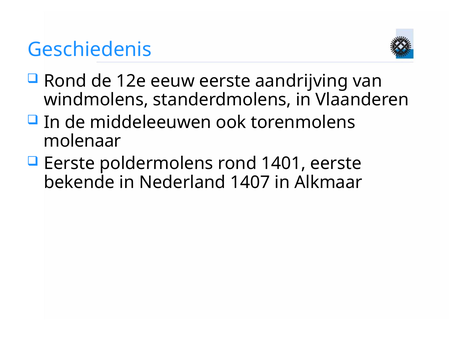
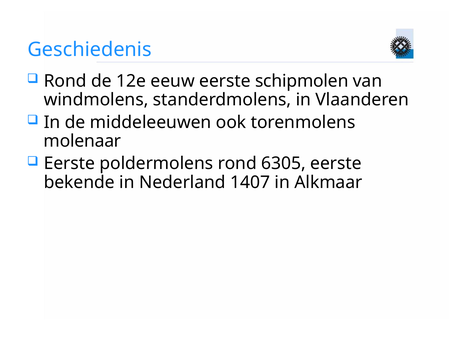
aandrijving: aandrijving -> schipmolen
1401: 1401 -> 6305
